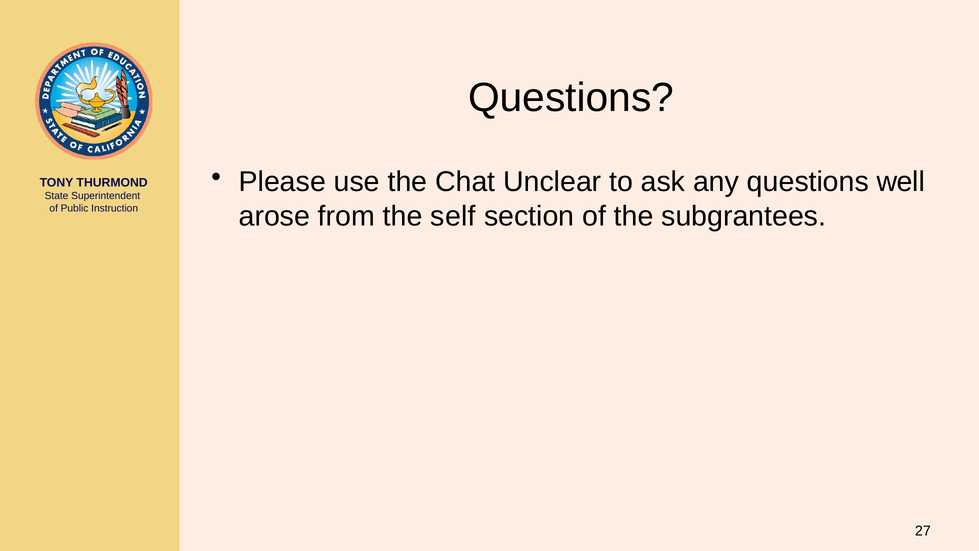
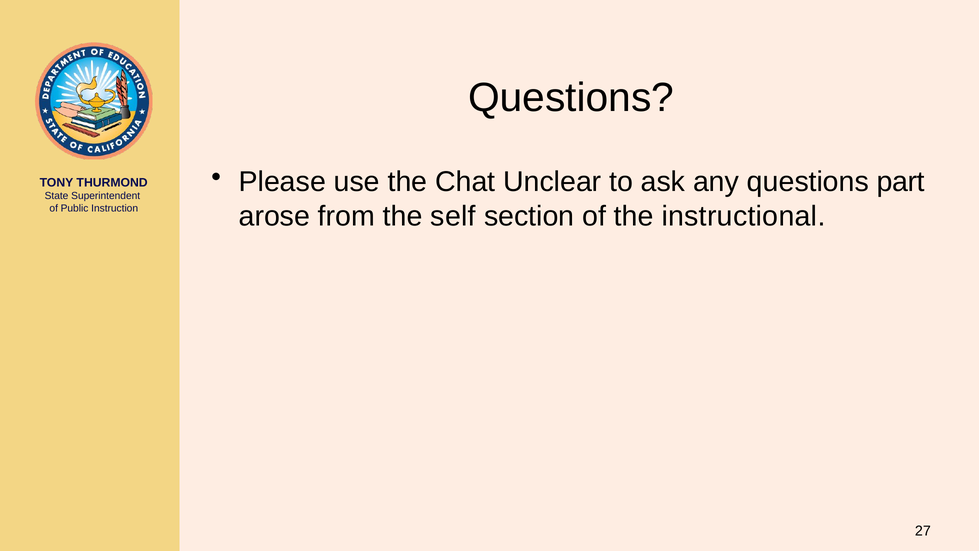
well: well -> part
subgrantees: subgrantees -> instructional
